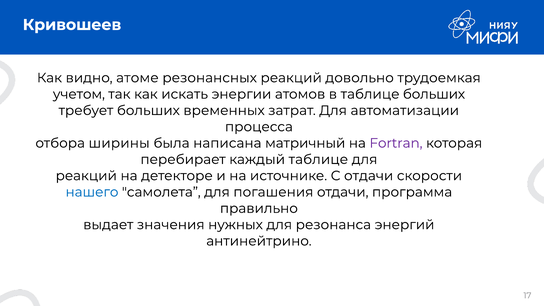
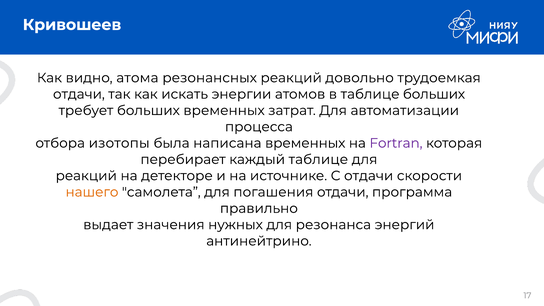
атоме: атоме -> атома
учетом at (79, 94): учетом -> отдачи
ширины: ширины -> изотопы
написана матричный: матричный -> временных
нашего colour: blue -> orange
